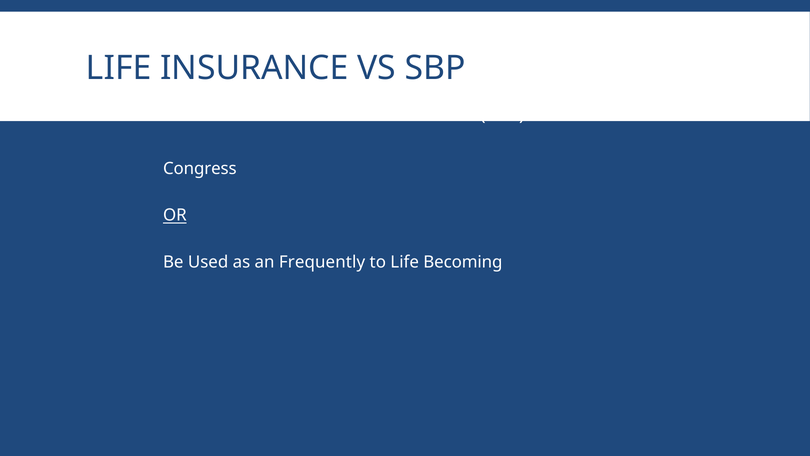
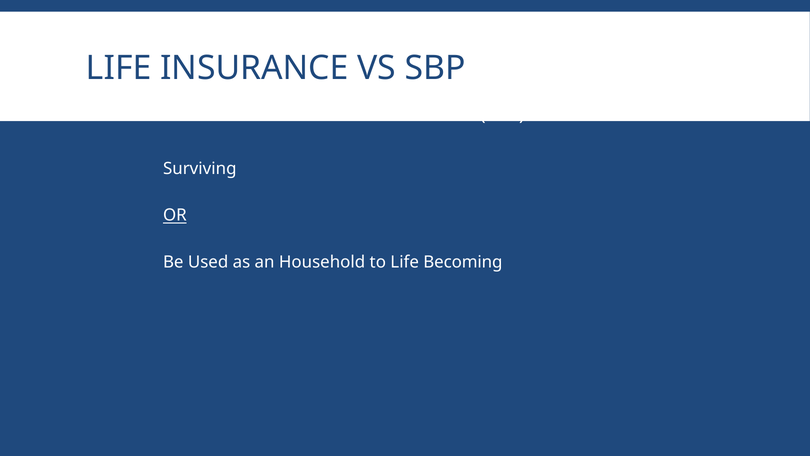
Congress: Congress -> Surviving
Frequently: Frequently -> Household
